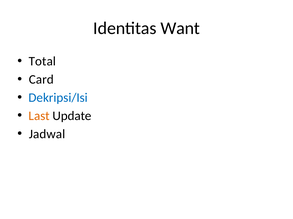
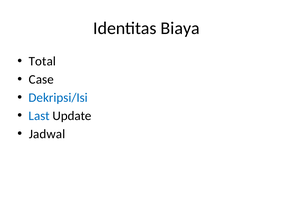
Want: Want -> Biaya
Card: Card -> Case
Last colour: orange -> blue
